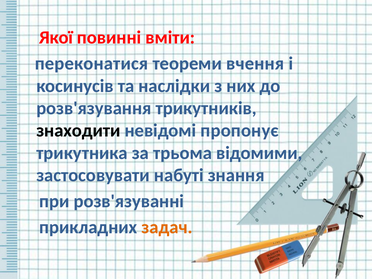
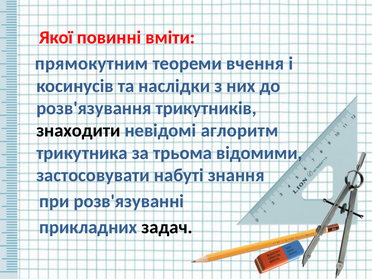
переконатися: переконатися -> прямокутним
пропонує: пропонує -> аглоритм
задач colour: orange -> black
